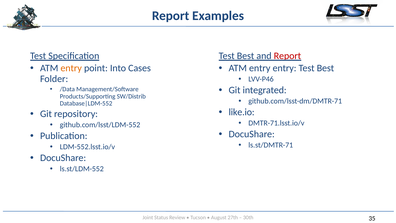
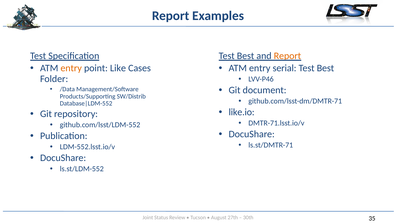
Report at (287, 56) colour: red -> orange
Into: Into -> Like
entry entry: entry -> serial
integrated: integrated -> document
